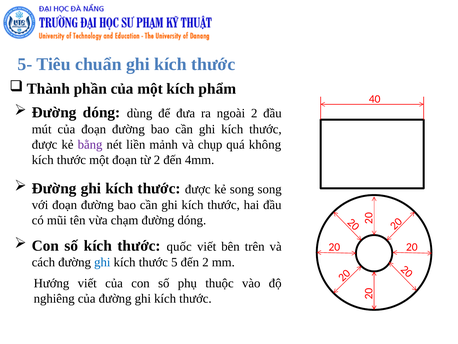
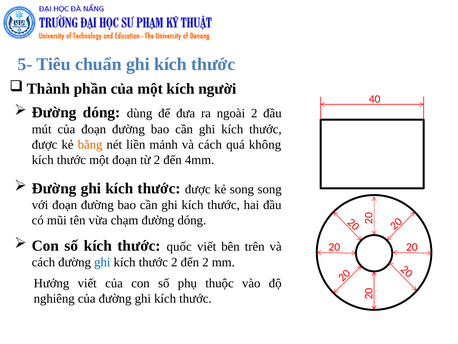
phẩm: phẩm -> người
bằng colour: purple -> orange
mảnh và chụp: chụp -> cách
thước 5: 5 -> 2
